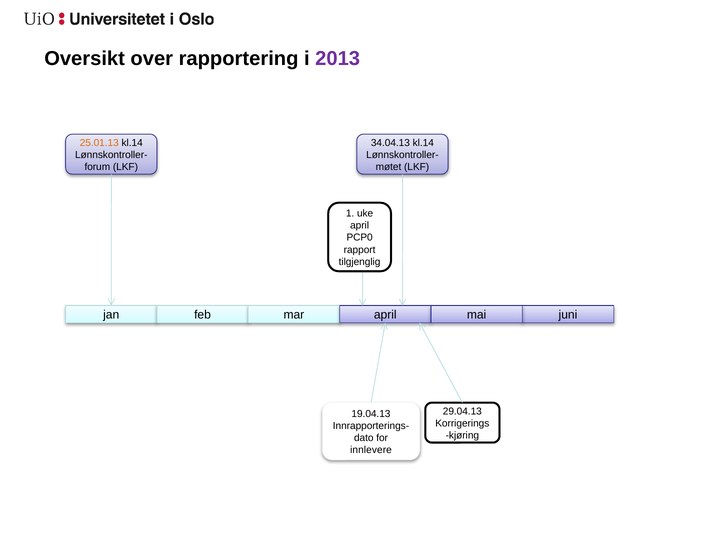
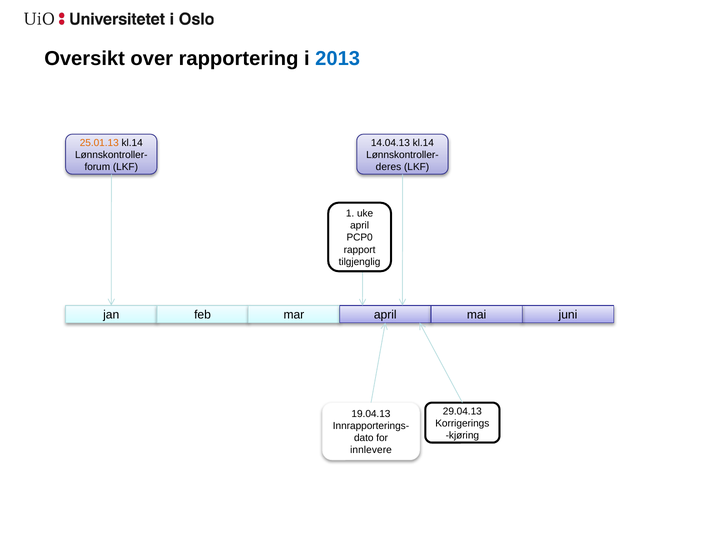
2013 colour: purple -> blue
34.04.13: 34.04.13 -> 14.04.13
møtet: møtet -> deres
